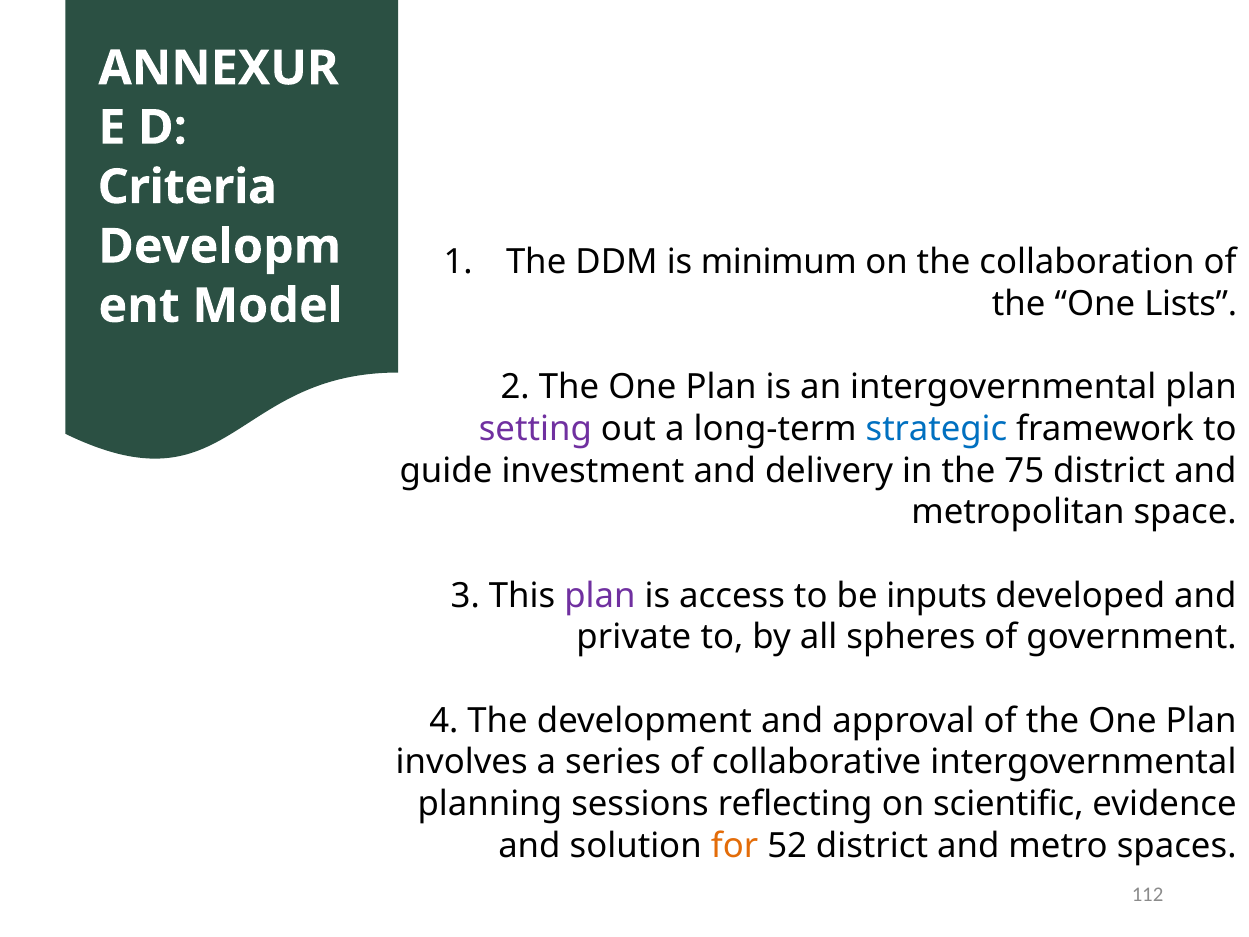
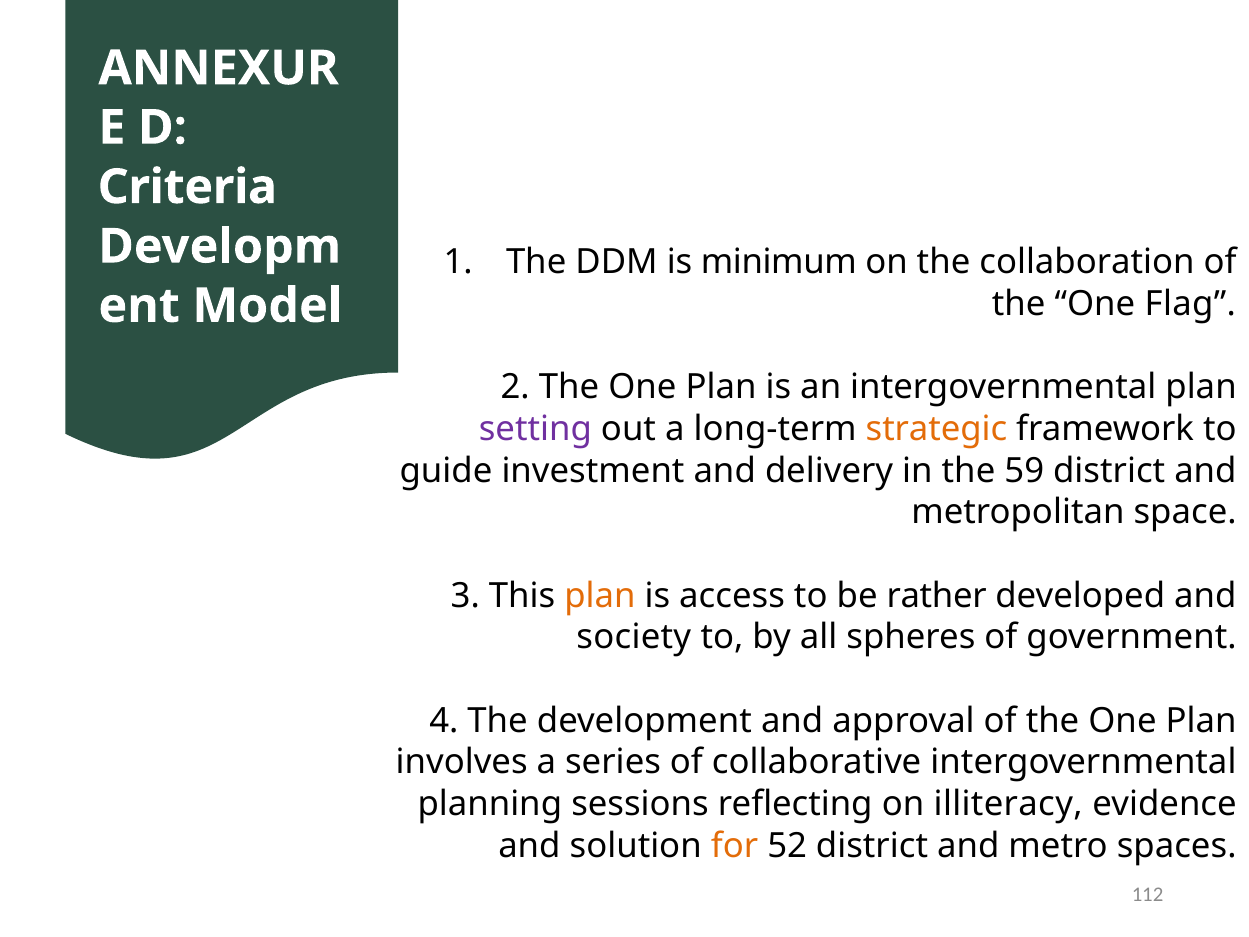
Lists: Lists -> Flag
strategic colour: blue -> orange
75: 75 -> 59
plan at (600, 595) colour: purple -> orange
inputs: inputs -> rather
private: private -> society
scientific: scientific -> illiteracy
